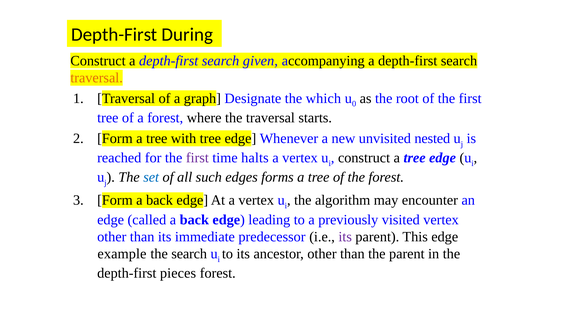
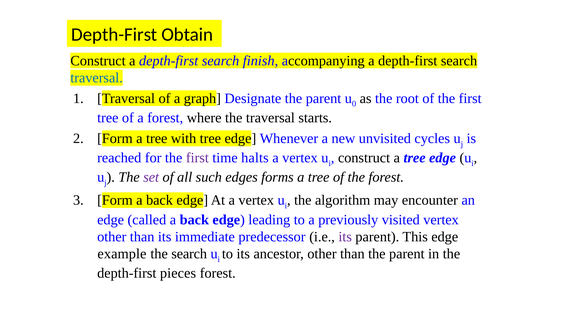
During: During -> Obtain
given: given -> finish
traversal at (97, 78) colour: orange -> blue
Designate the which: which -> parent
nested: nested -> cycles
set colour: blue -> purple
